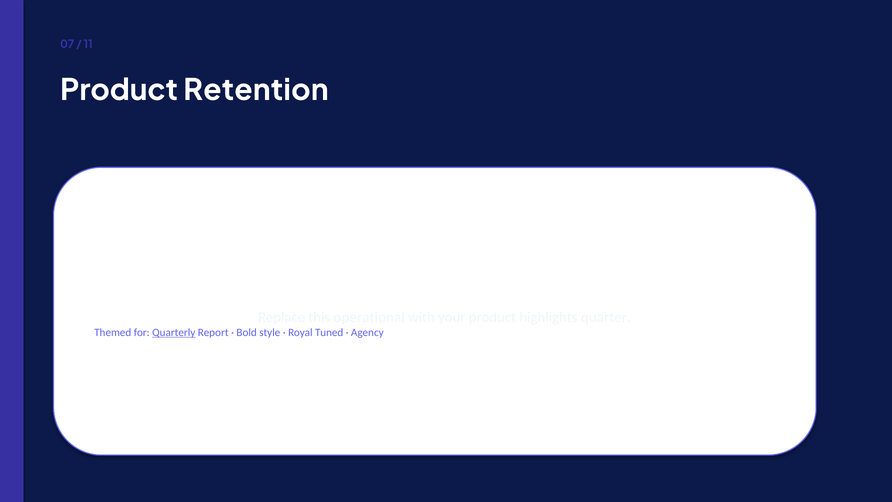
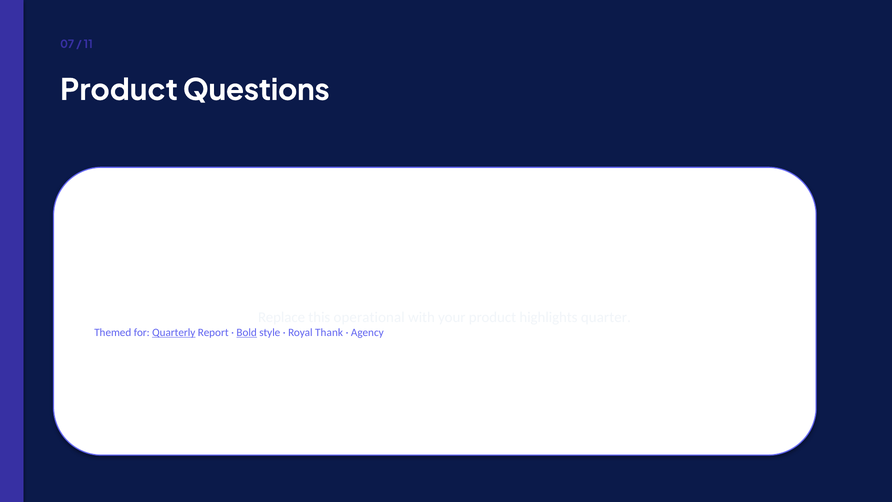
Retention: Retention -> Questions
Bold underline: none -> present
Tuned: Tuned -> Thank
